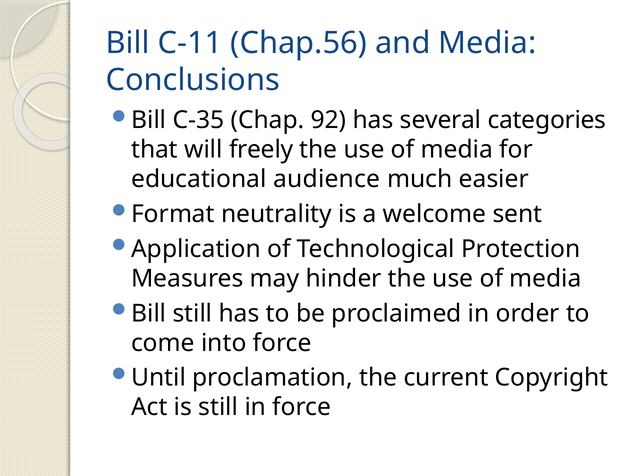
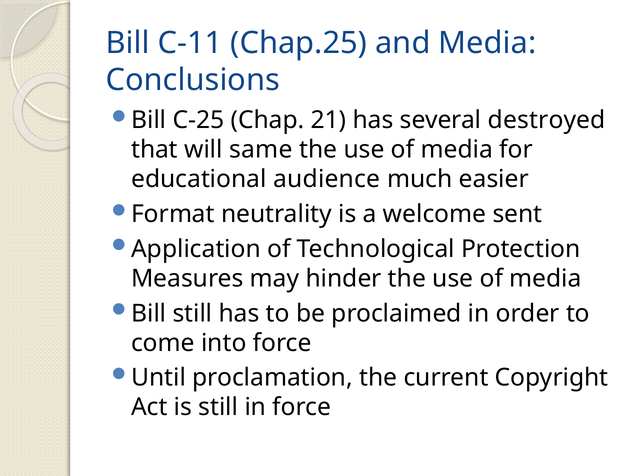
Chap.56: Chap.56 -> Chap.25
C-35: C-35 -> C-25
92: 92 -> 21
categories: categories -> destroyed
freely: freely -> same
